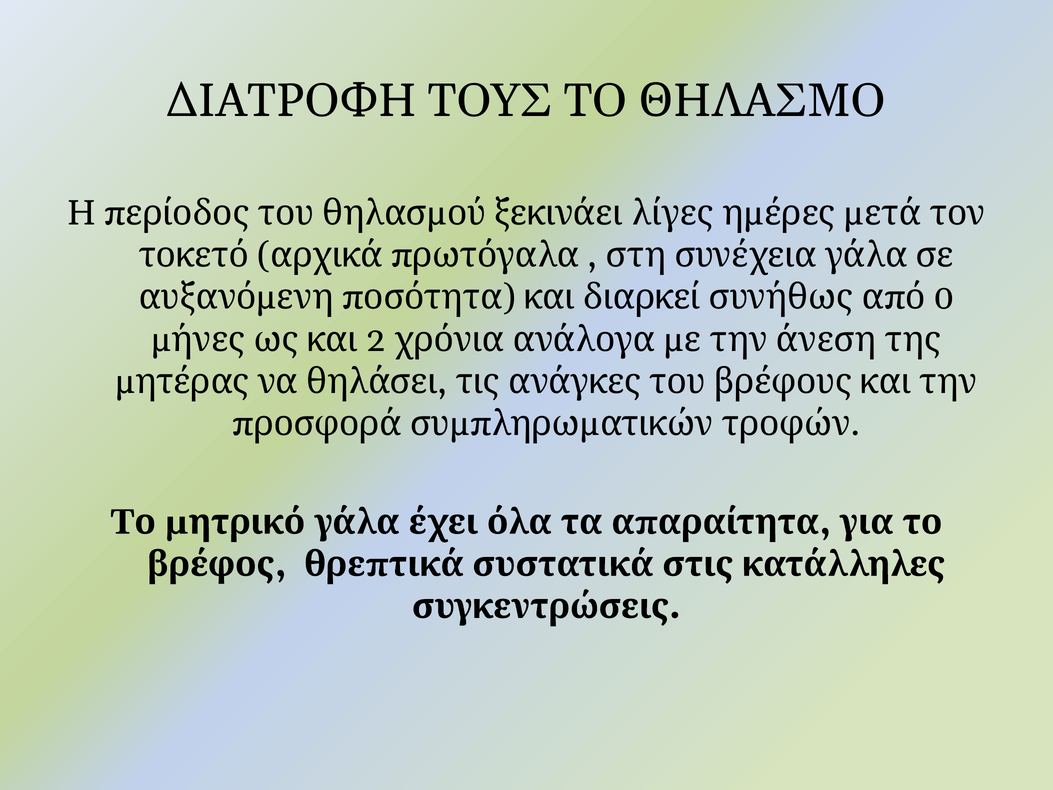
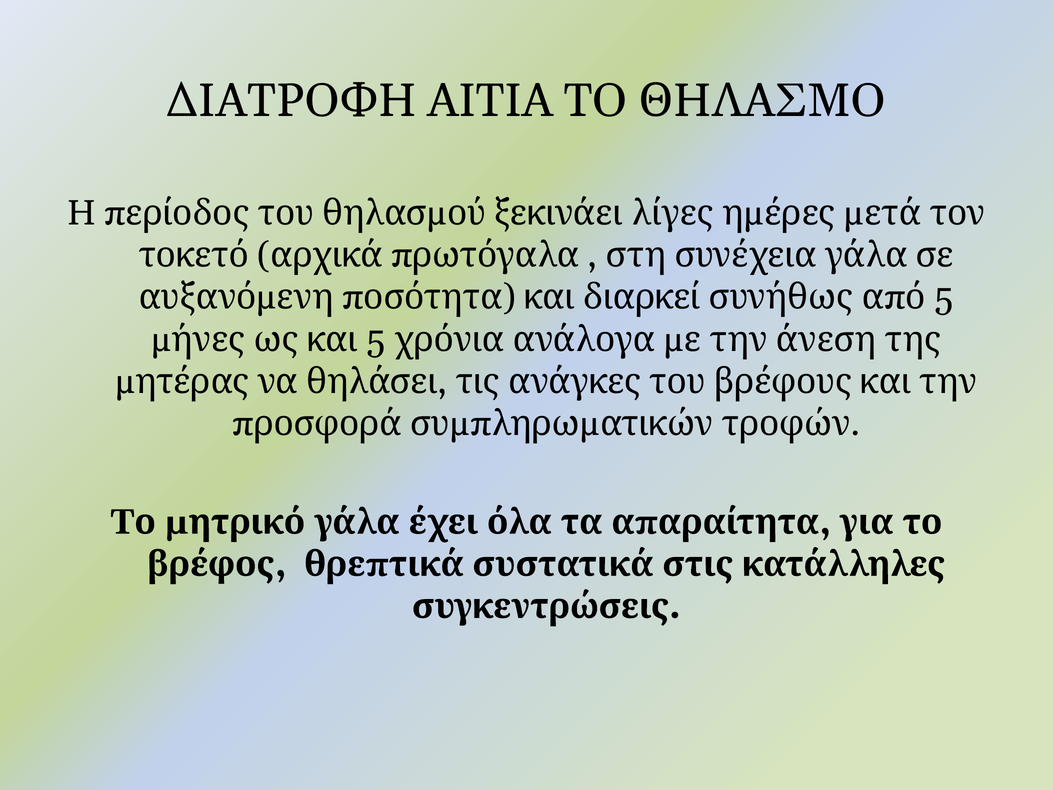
ΤΟΥΣ: ΤΟΥΣ -> ΑΙΤΙΑ
0 at (944, 297): 0 -> 5
2 at (376, 339): 2 -> 5
